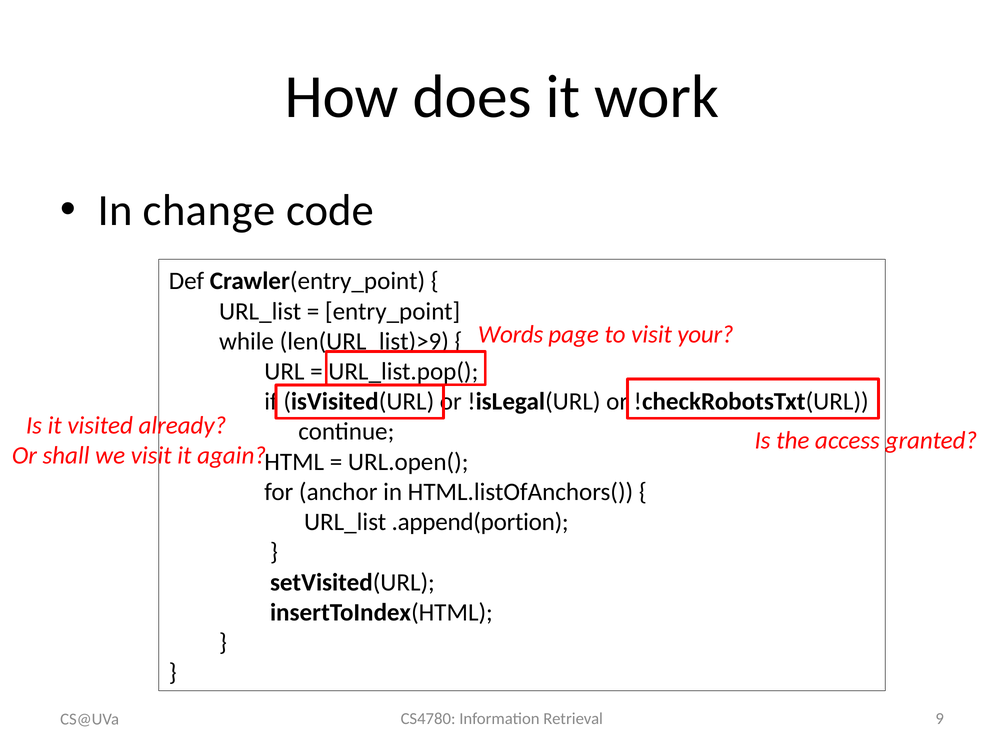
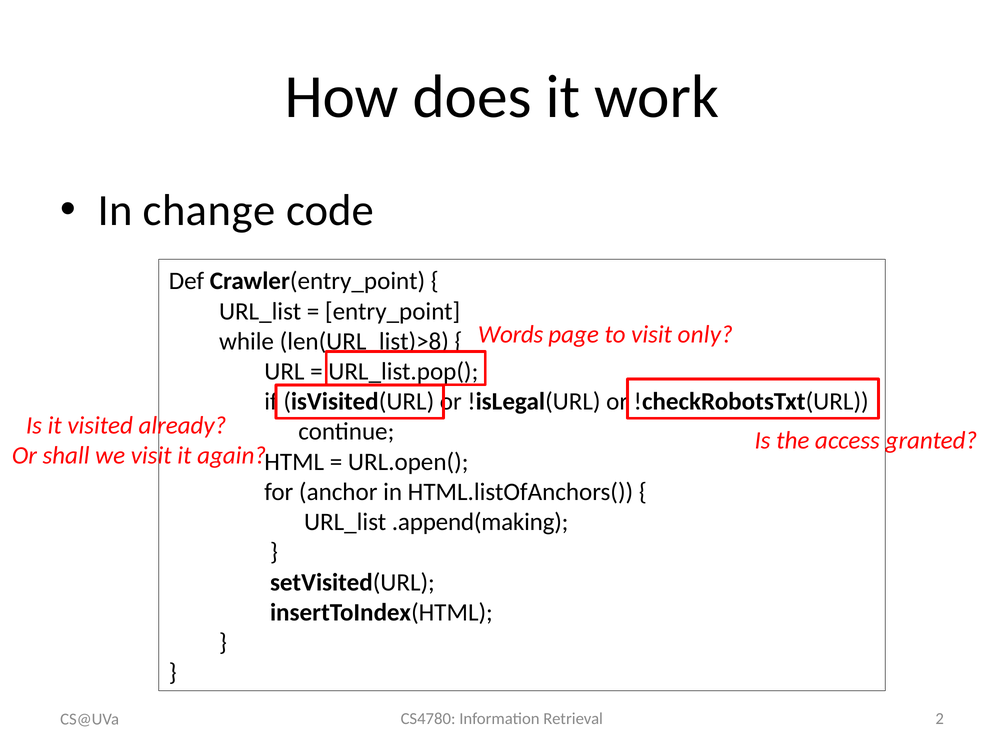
your: your -> only
len(URL_list)>9: len(URL_list)>9 -> len(URL_list)>8
.append(portion: .append(portion -> .append(making
9: 9 -> 2
